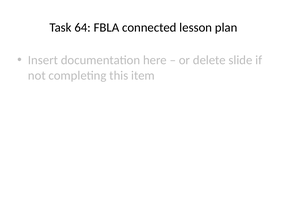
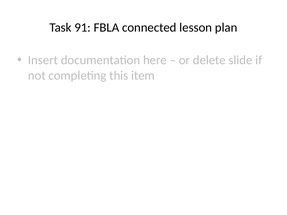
64: 64 -> 91
